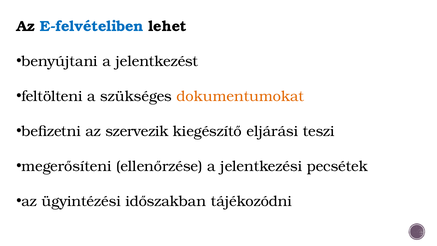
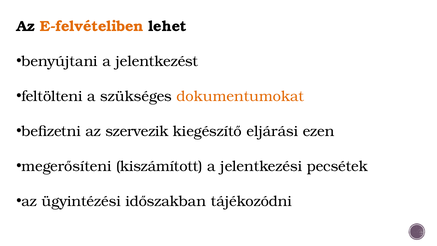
E-felvételiben colour: blue -> orange
teszi: teszi -> ezen
ellenőrzése: ellenőrzése -> kiszámított
